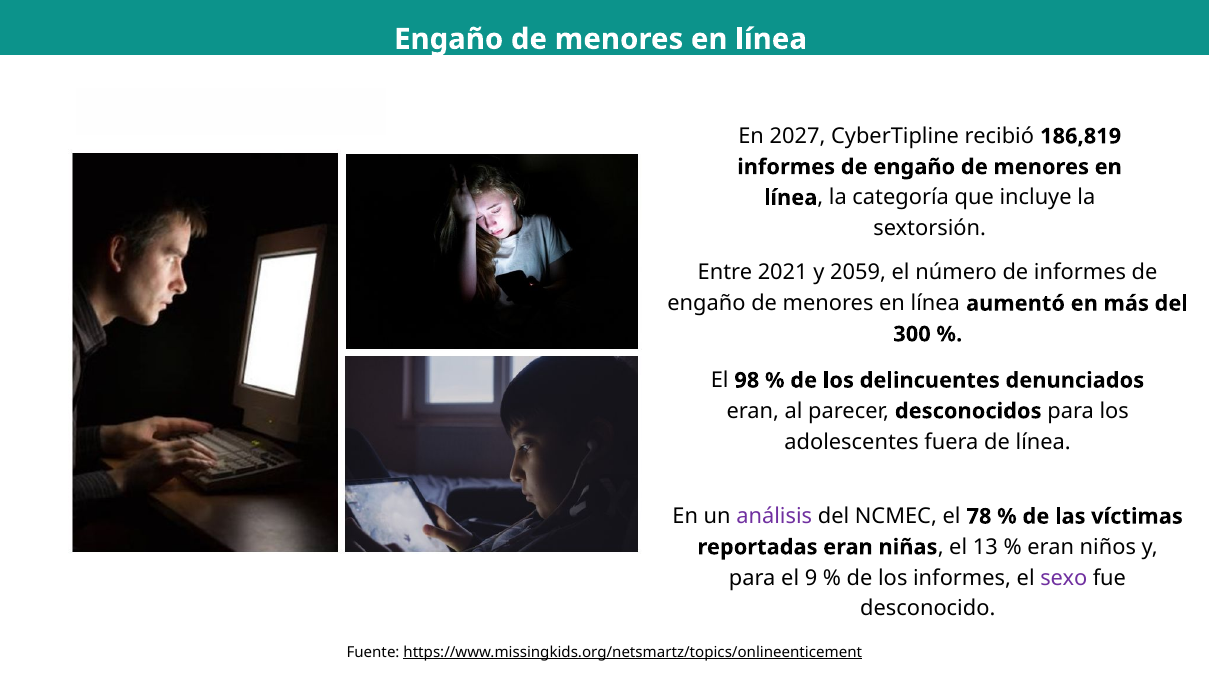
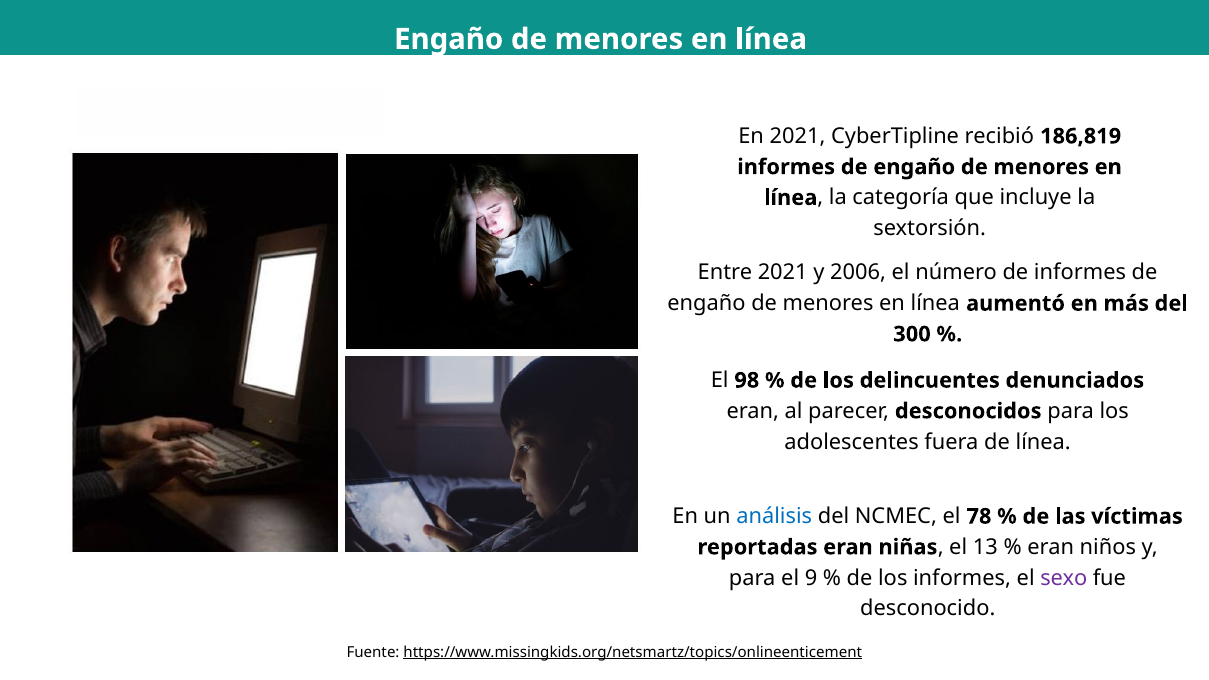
En 2027: 2027 -> 2021
2059: 2059 -> 2006
análisis colour: purple -> blue
